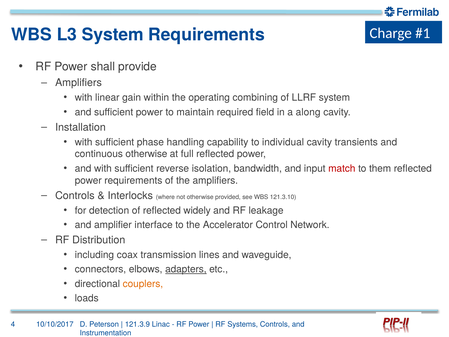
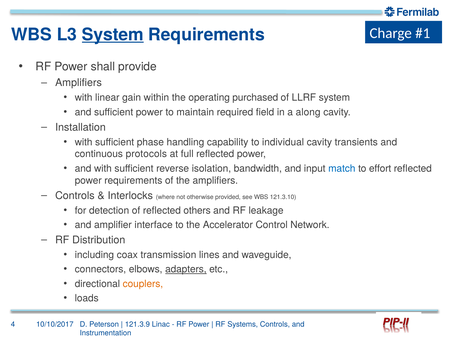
System at (113, 35) underline: none -> present
combining: combining -> purchased
continuous otherwise: otherwise -> protocols
match colour: red -> blue
them: them -> effort
widely: widely -> others
